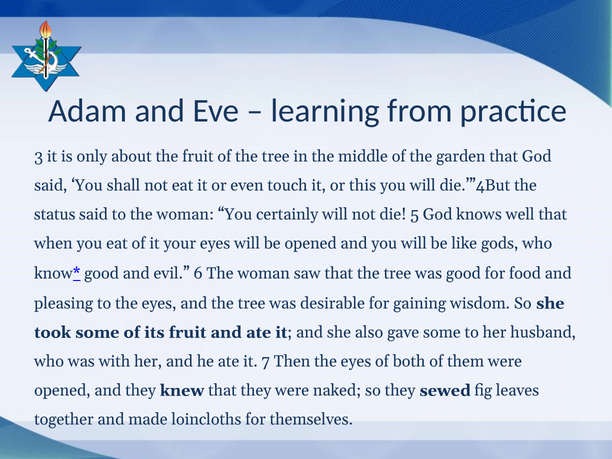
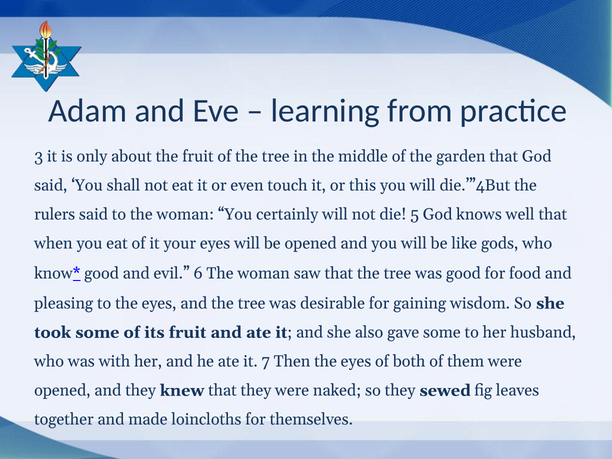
status: status -> rulers
